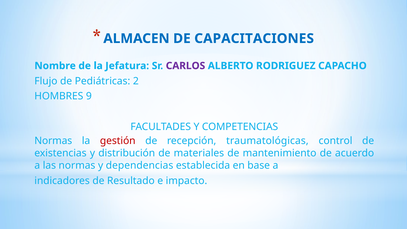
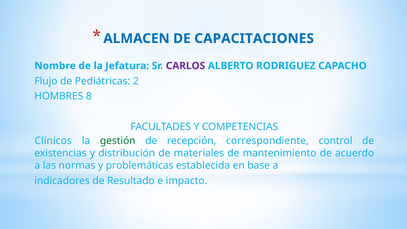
9: 9 -> 8
Normas at (53, 141): Normas -> Clínicos
gestión colour: red -> green
traumatológicas: traumatológicas -> correspondiente
dependencias: dependencias -> problemáticas
